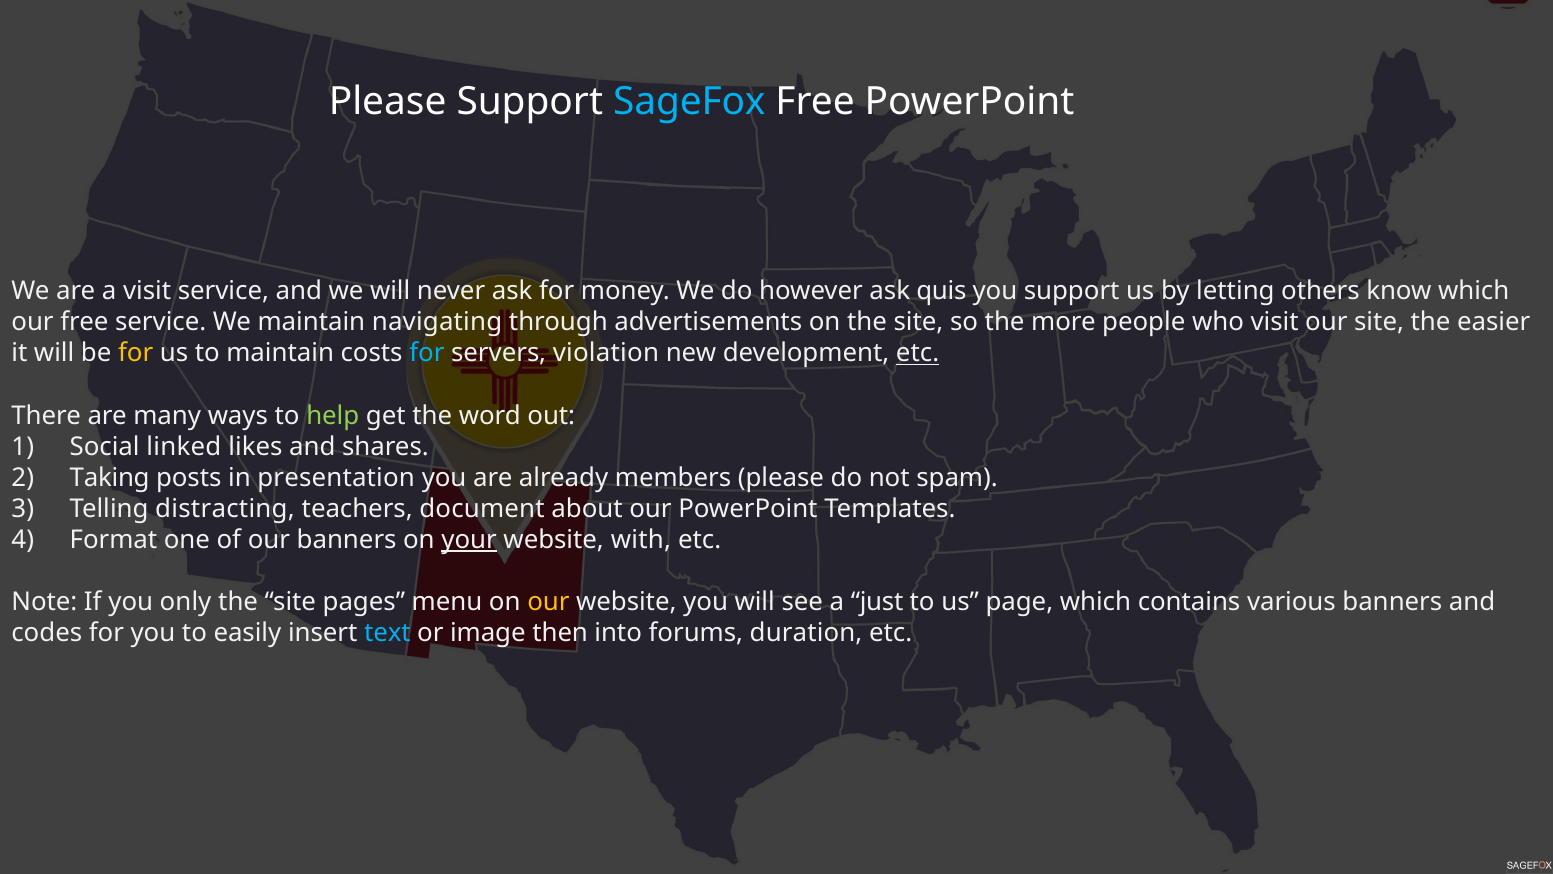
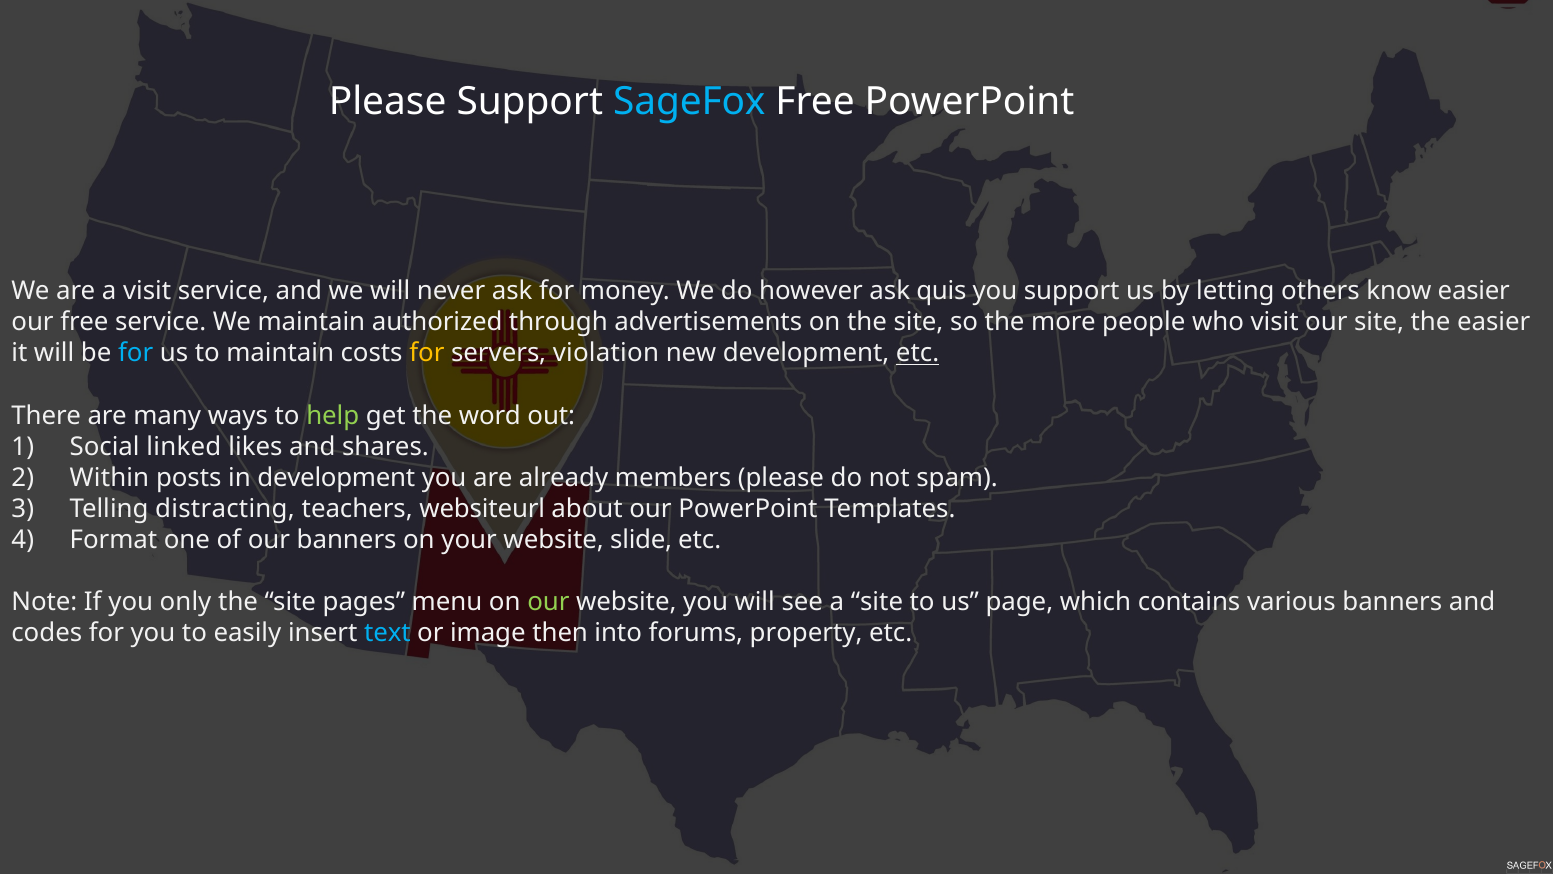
know which: which -> easier
navigating: navigating -> authorized
for at (136, 353) colour: yellow -> light blue
for at (427, 353) colour: light blue -> yellow
Taking: Taking -> Within
in presentation: presentation -> development
document: document -> websiteurl
your underline: present -> none
with: with -> slide
our at (548, 602) colour: yellow -> light green
a just: just -> site
duration: duration -> property
